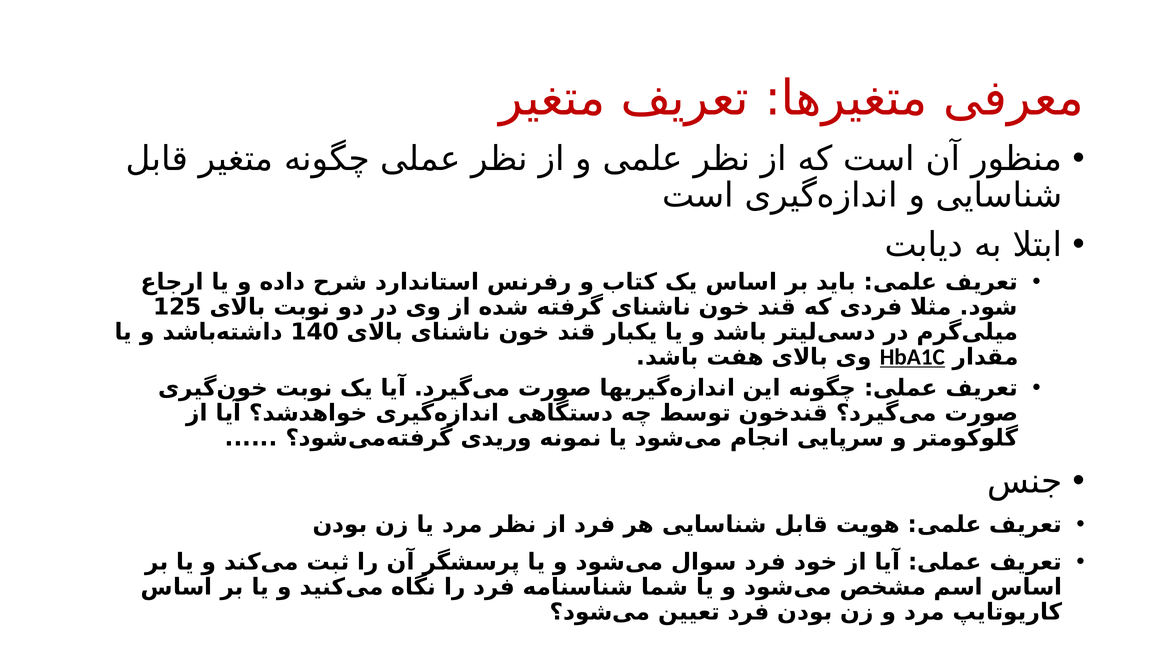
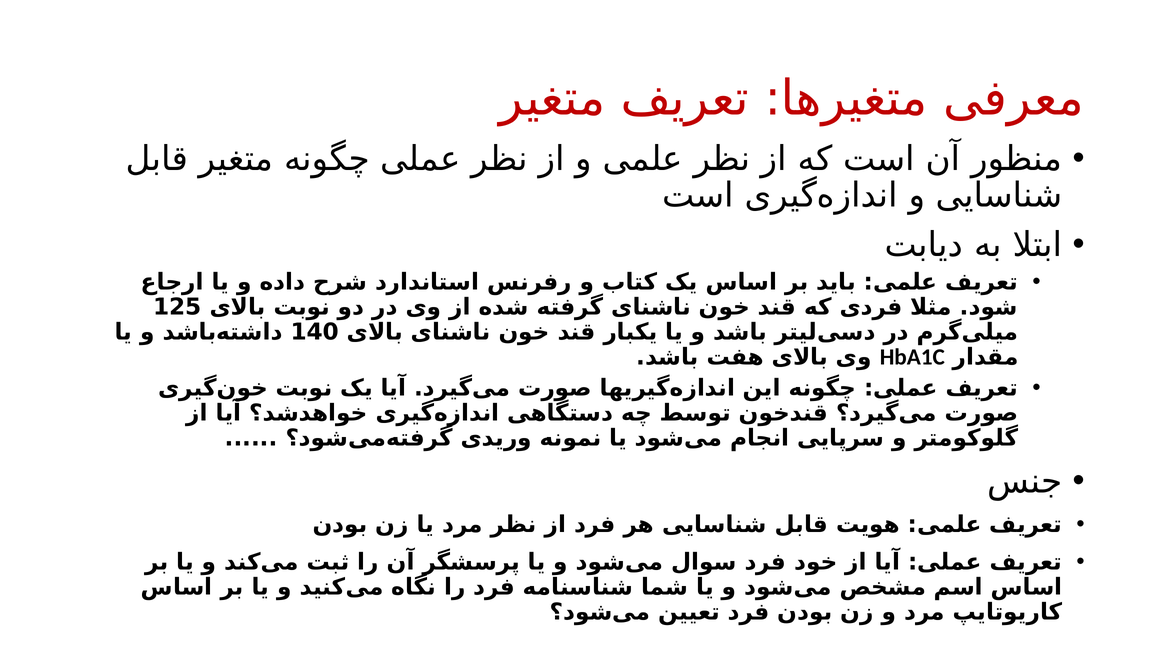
HbA1C underline: present -> none
